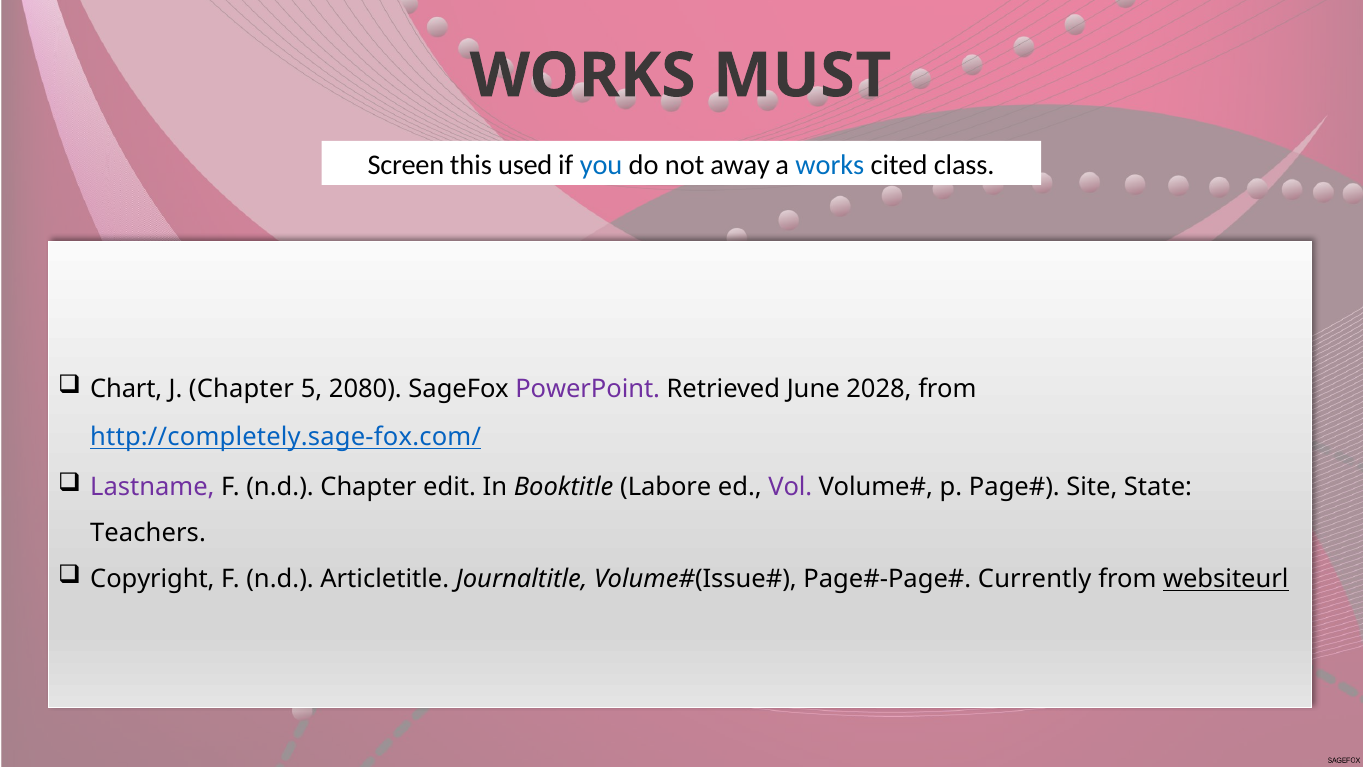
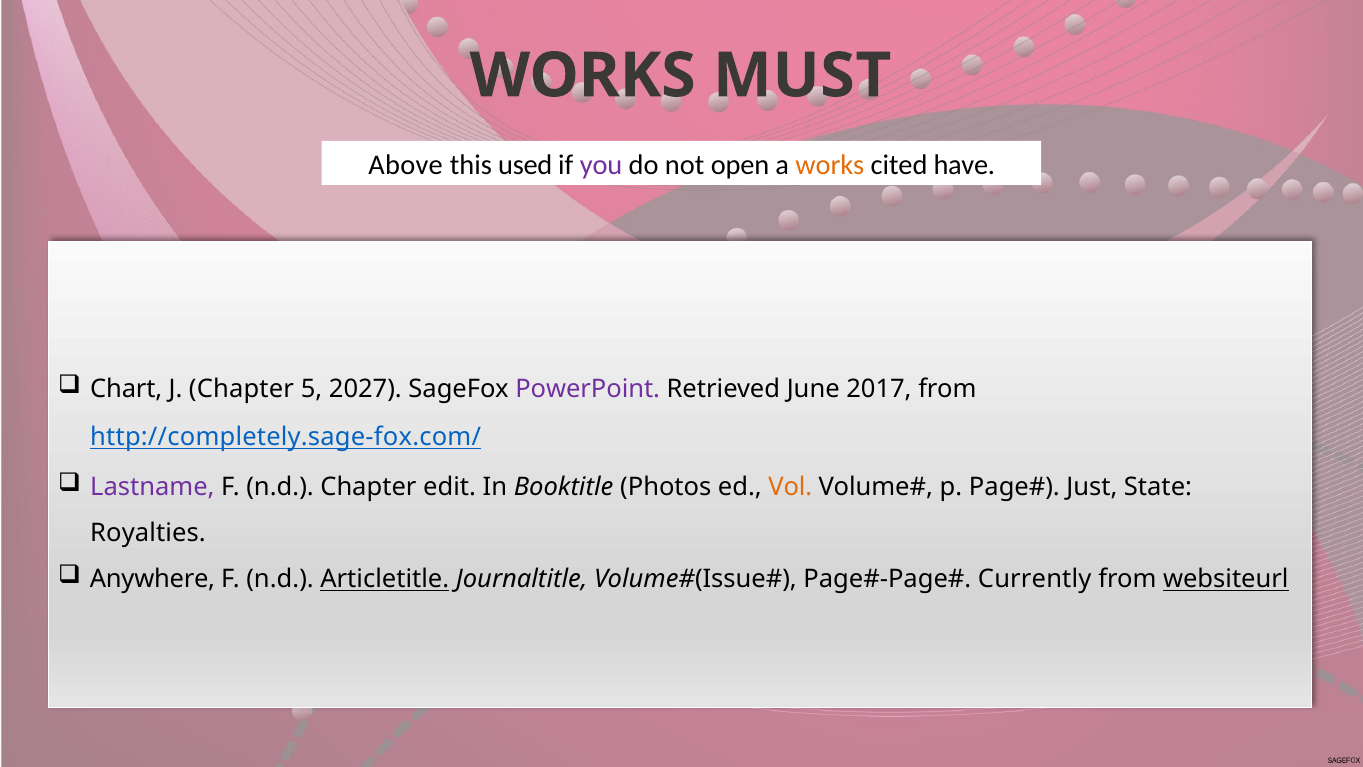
Screen: Screen -> Above
you colour: blue -> purple
away: away -> open
works at (830, 165) colour: blue -> orange
class: class -> have
2080: 2080 -> 2027
2028: 2028 -> 2017
Labore: Labore -> Photos
Vol colour: purple -> orange
Site: Site -> Just
Teachers: Teachers -> Royalties
Copyright: Copyright -> Anywhere
Articletitle underline: none -> present
